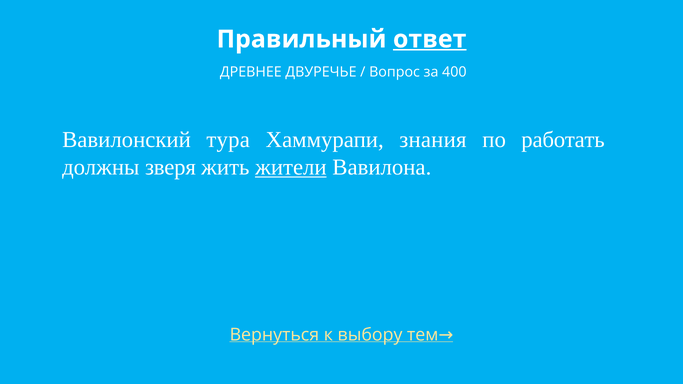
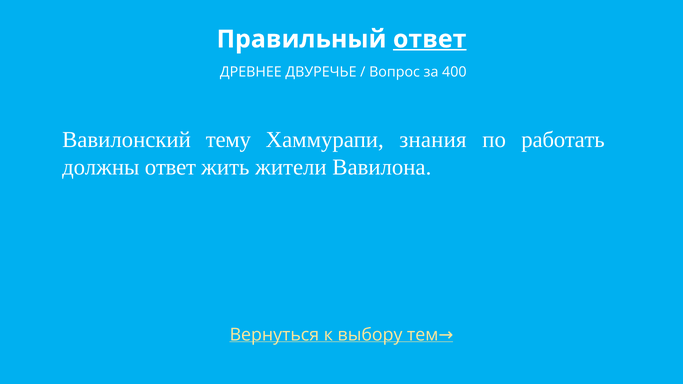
тура: тура -> тему
должны зверя: зверя -> ответ
жители underline: present -> none
